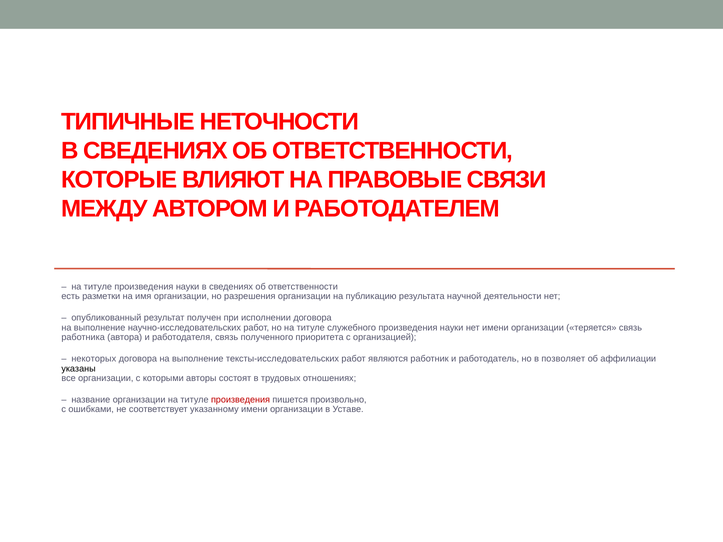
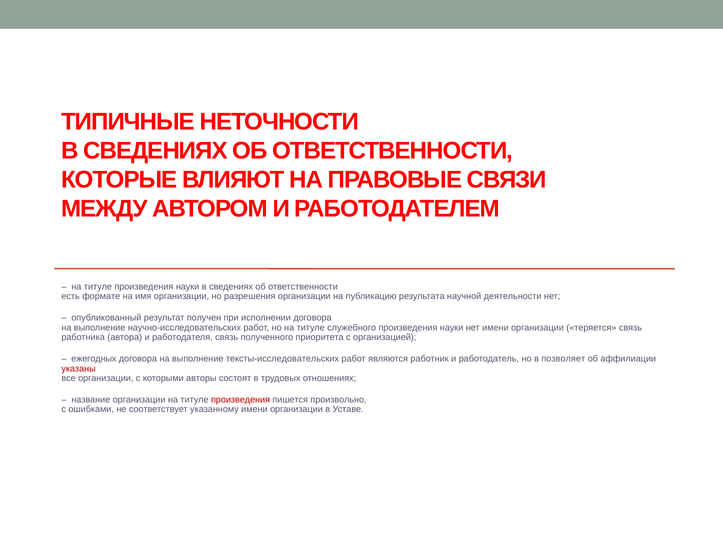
разметки: разметки -> формате
некоторых: некоторых -> ежегодных
указаны colour: black -> red
